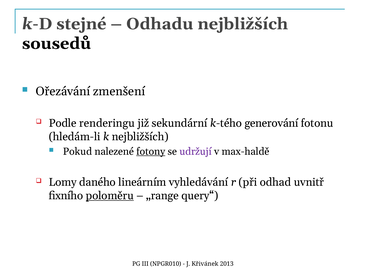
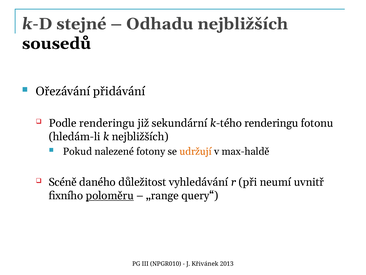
zmenšení: zmenšení -> přidávání
k-tého generování: generování -> renderingu
fotony underline: present -> none
udržují colour: purple -> orange
Lomy: Lomy -> Scéně
lineárním: lineárním -> důležitost
odhad: odhad -> neumí
